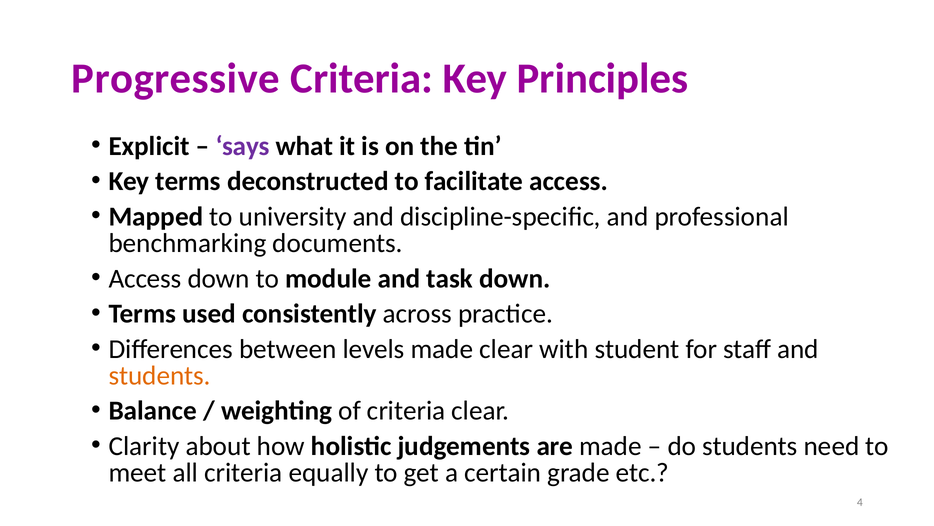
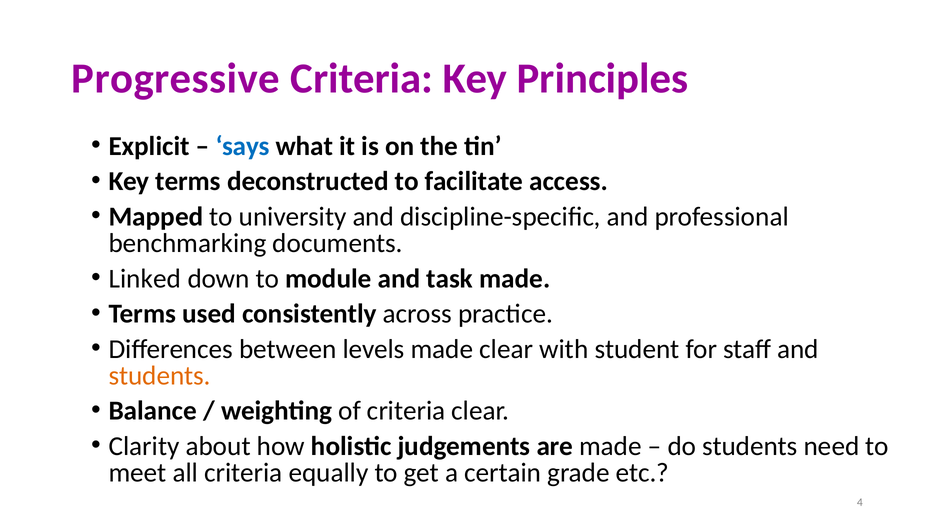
says colour: purple -> blue
Access at (145, 278): Access -> Linked
task down: down -> made
